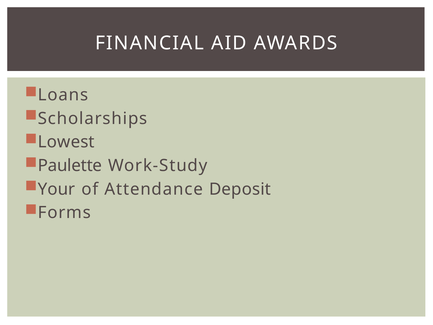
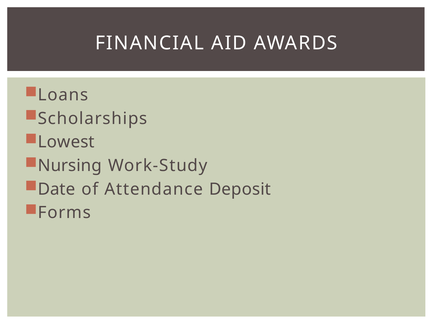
Paulette: Paulette -> Nursing
Your: Your -> Date
